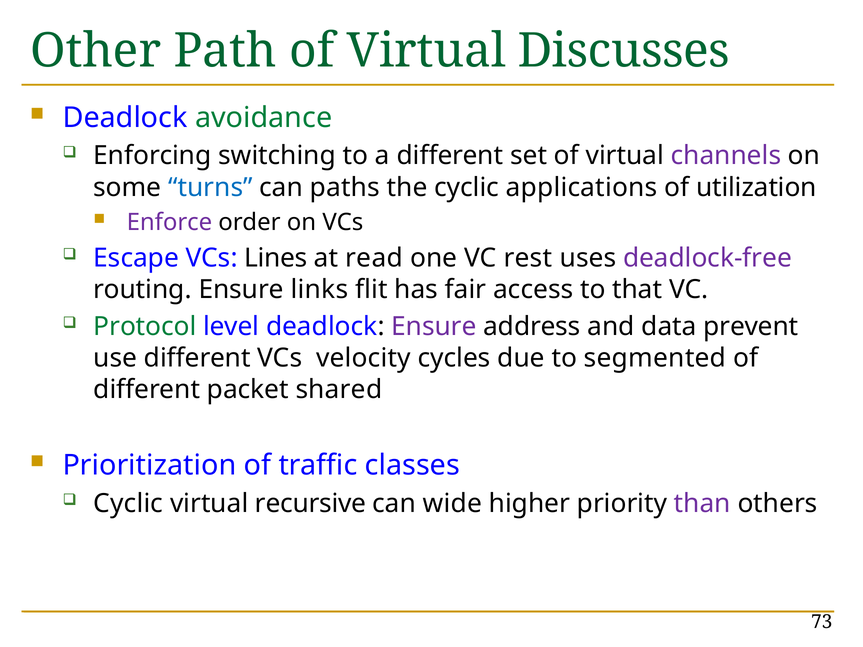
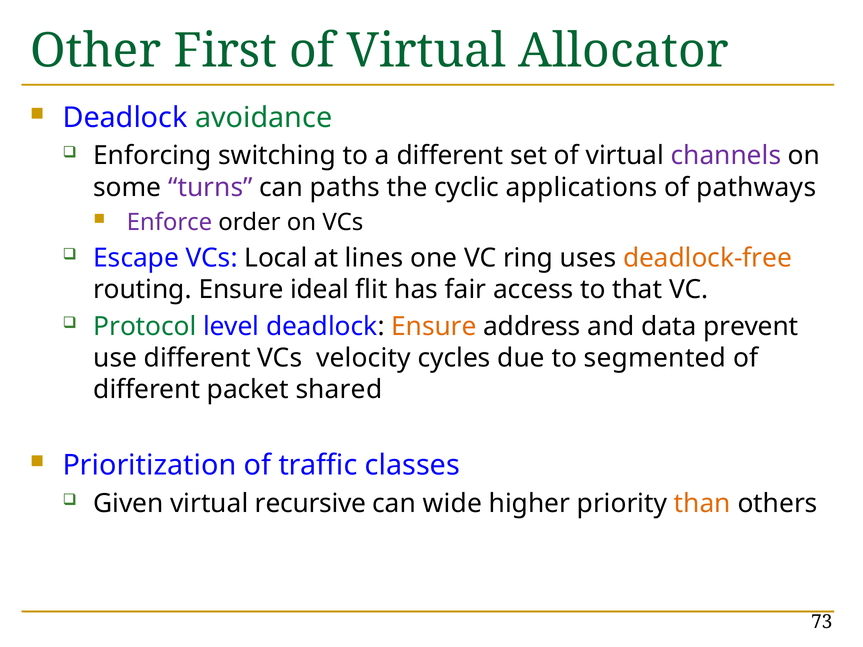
Path: Path -> First
Discusses: Discusses -> Allocator
turns colour: blue -> purple
utilization: utilization -> pathways
Lines: Lines -> Local
read: read -> lines
rest: rest -> ring
deadlock-free colour: purple -> orange
links: links -> ideal
Ensure at (434, 326) colour: purple -> orange
Cyclic at (128, 504): Cyclic -> Given
than colour: purple -> orange
